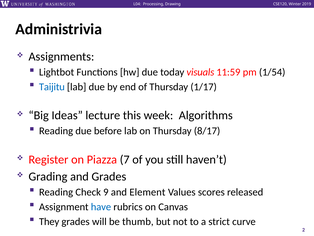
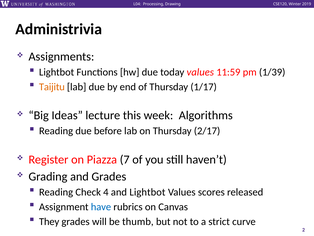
today visuals: visuals -> values
1/54: 1/54 -> 1/39
Taijitu colour: blue -> orange
8/17: 8/17 -> 2/17
9: 9 -> 4
and Element: Element -> Lightbot
